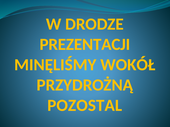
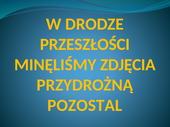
PREZENTACJI: PREZENTACJI -> PRZESZŁOŚCI
WOKÓŁ: WOKÓŁ -> ZDJĘCIA
